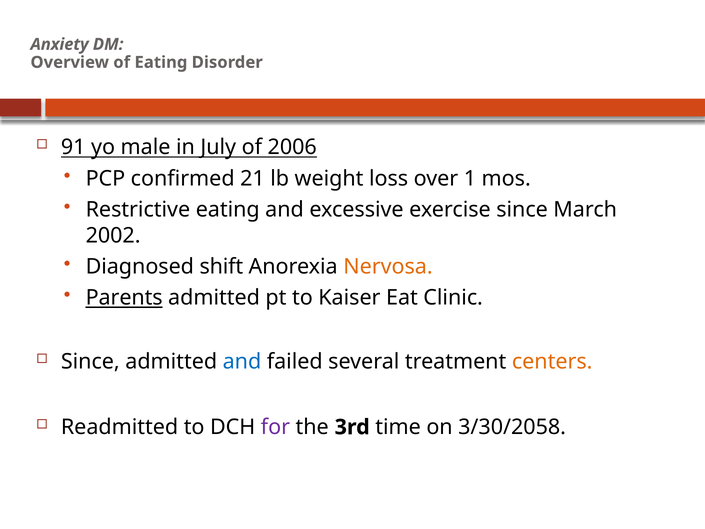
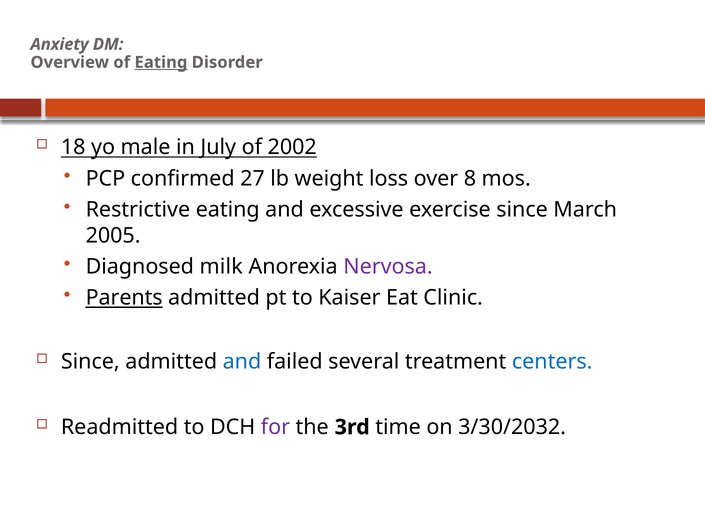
Eating at (161, 62) underline: none -> present
91: 91 -> 18
2006: 2006 -> 2002
21: 21 -> 27
1: 1 -> 8
2002: 2002 -> 2005
shift: shift -> milk
Nervosa colour: orange -> purple
centers colour: orange -> blue
3/30/2058: 3/30/2058 -> 3/30/2032
